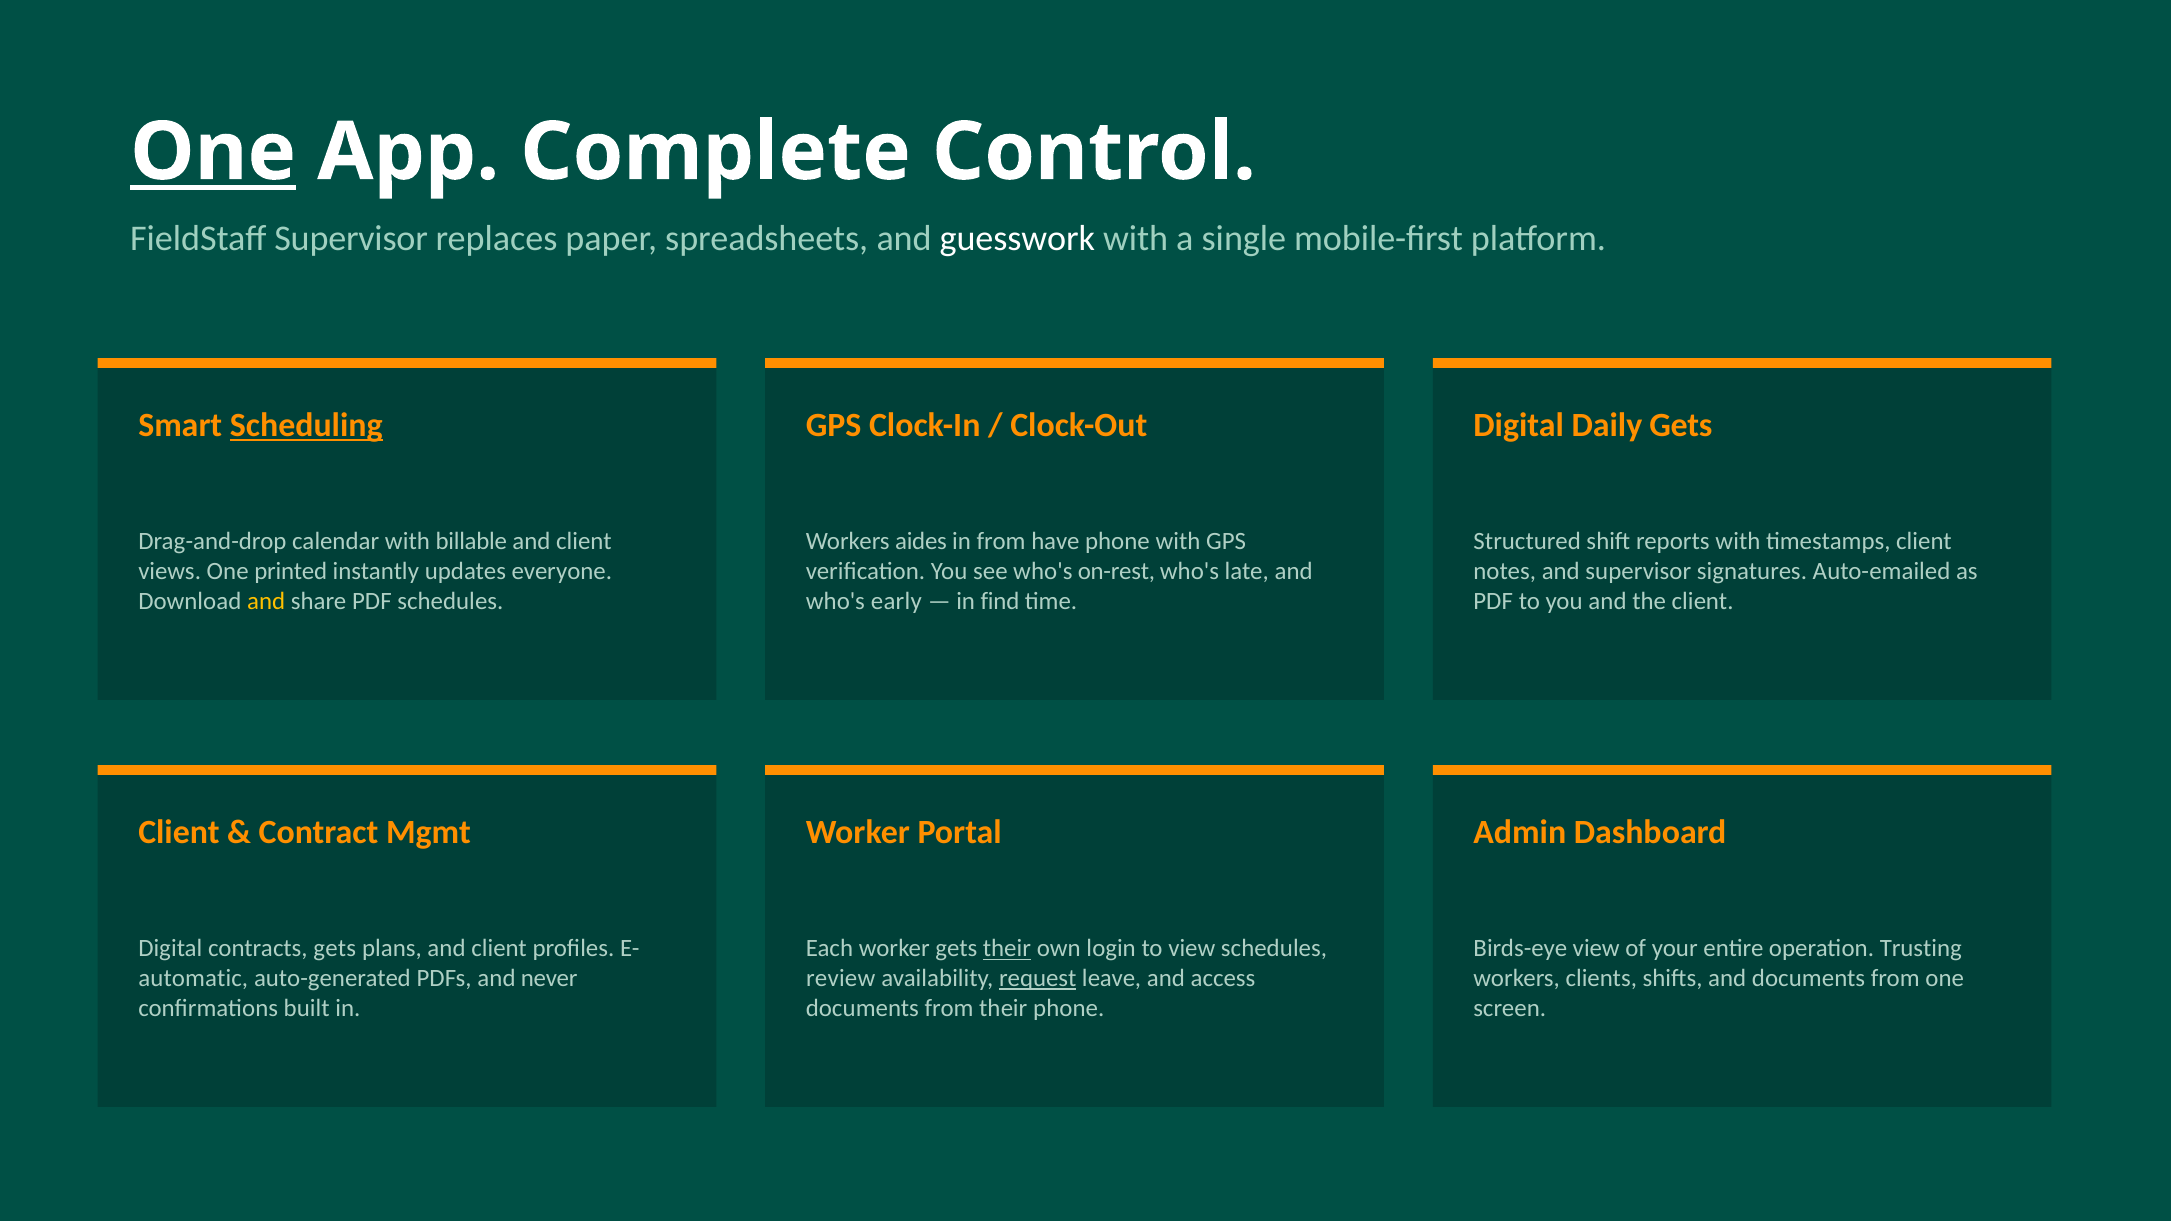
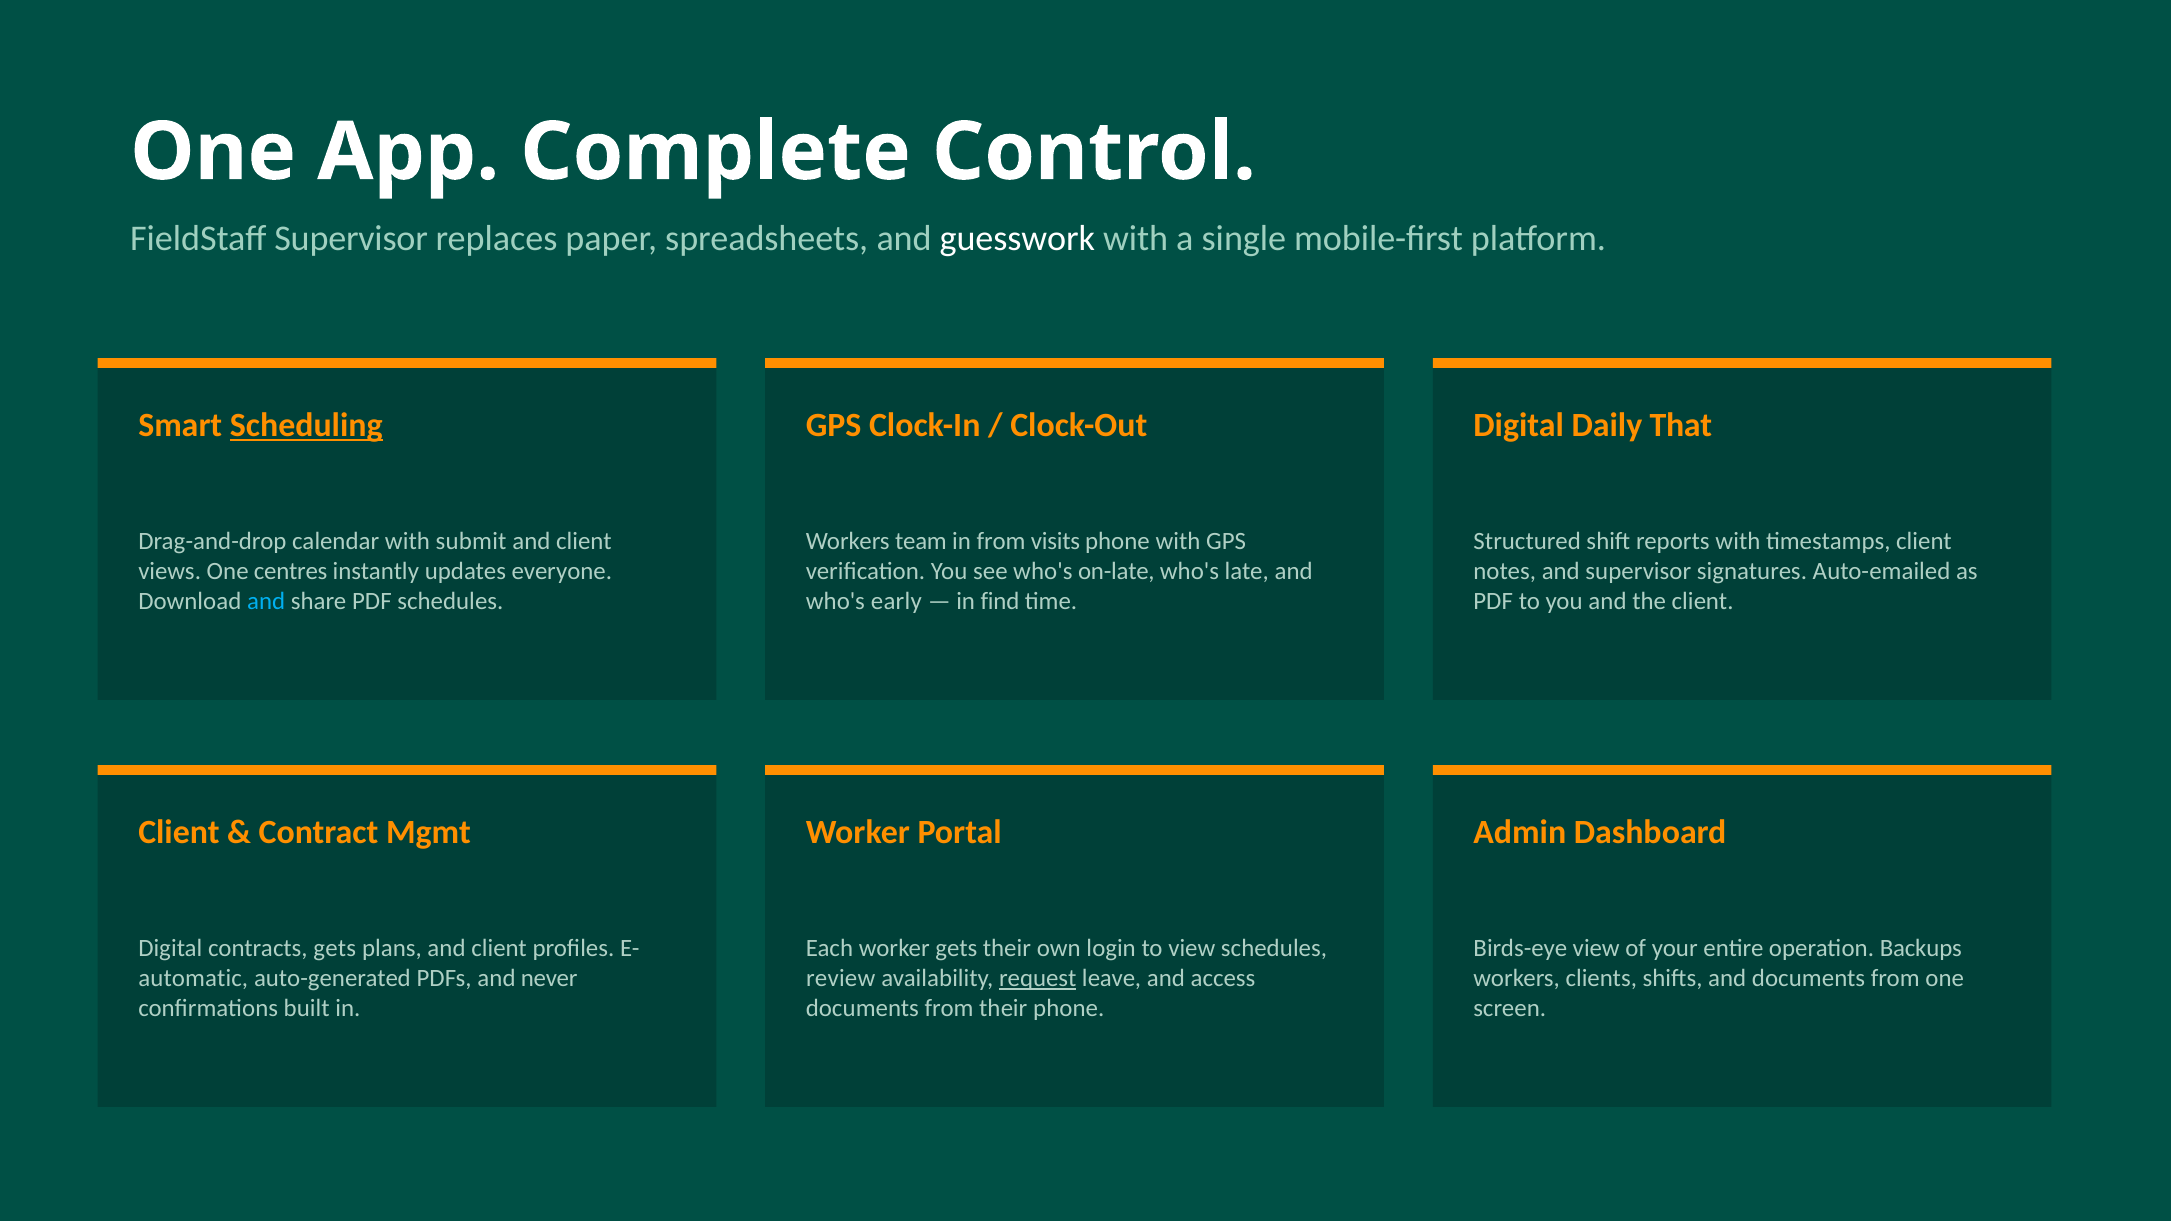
One at (213, 152) underline: present -> none
Daily Gets: Gets -> That
billable: billable -> submit
aides: aides -> team
have: have -> visits
printed: printed -> centres
on-rest: on-rest -> on-late
and at (266, 601) colour: yellow -> light blue
their at (1007, 949) underline: present -> none
Trusting: Trusting -> Backups
